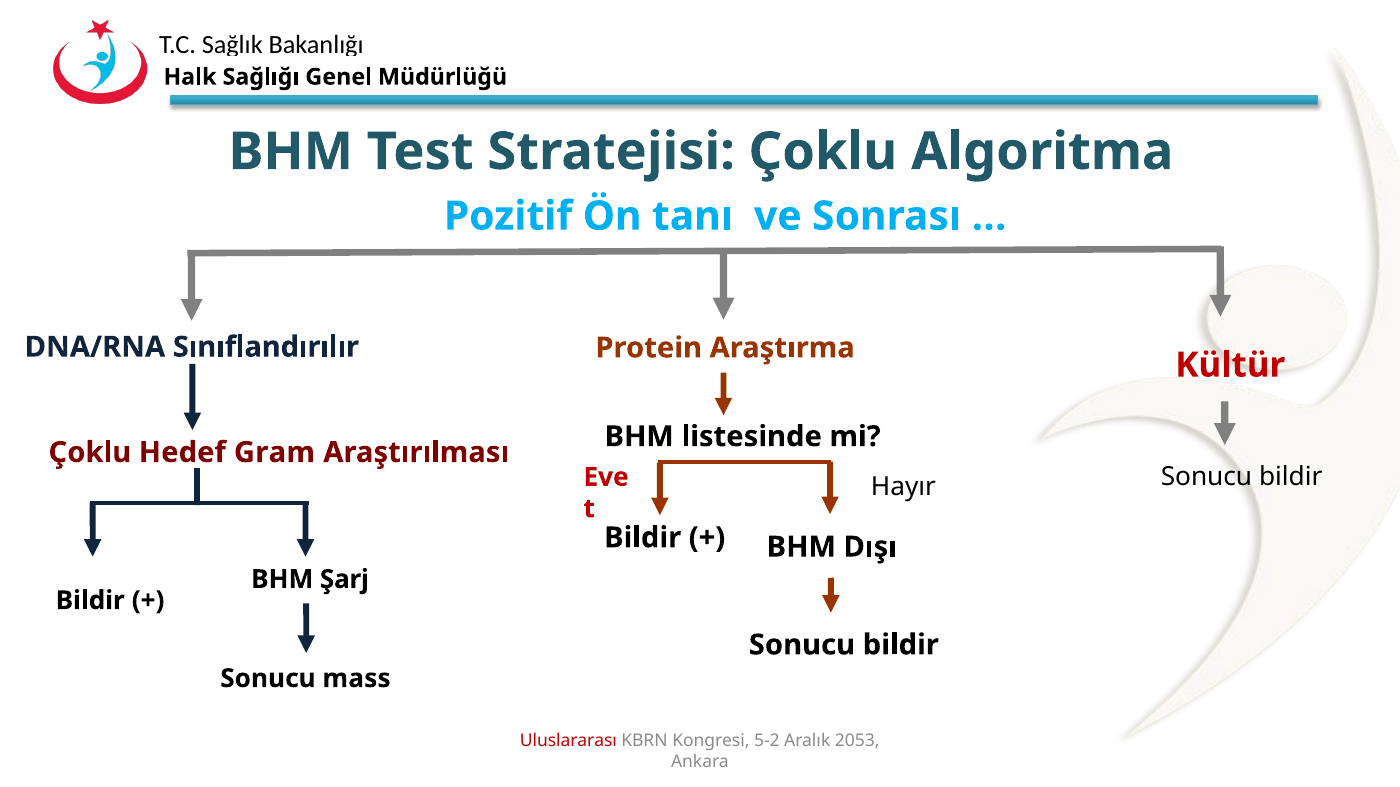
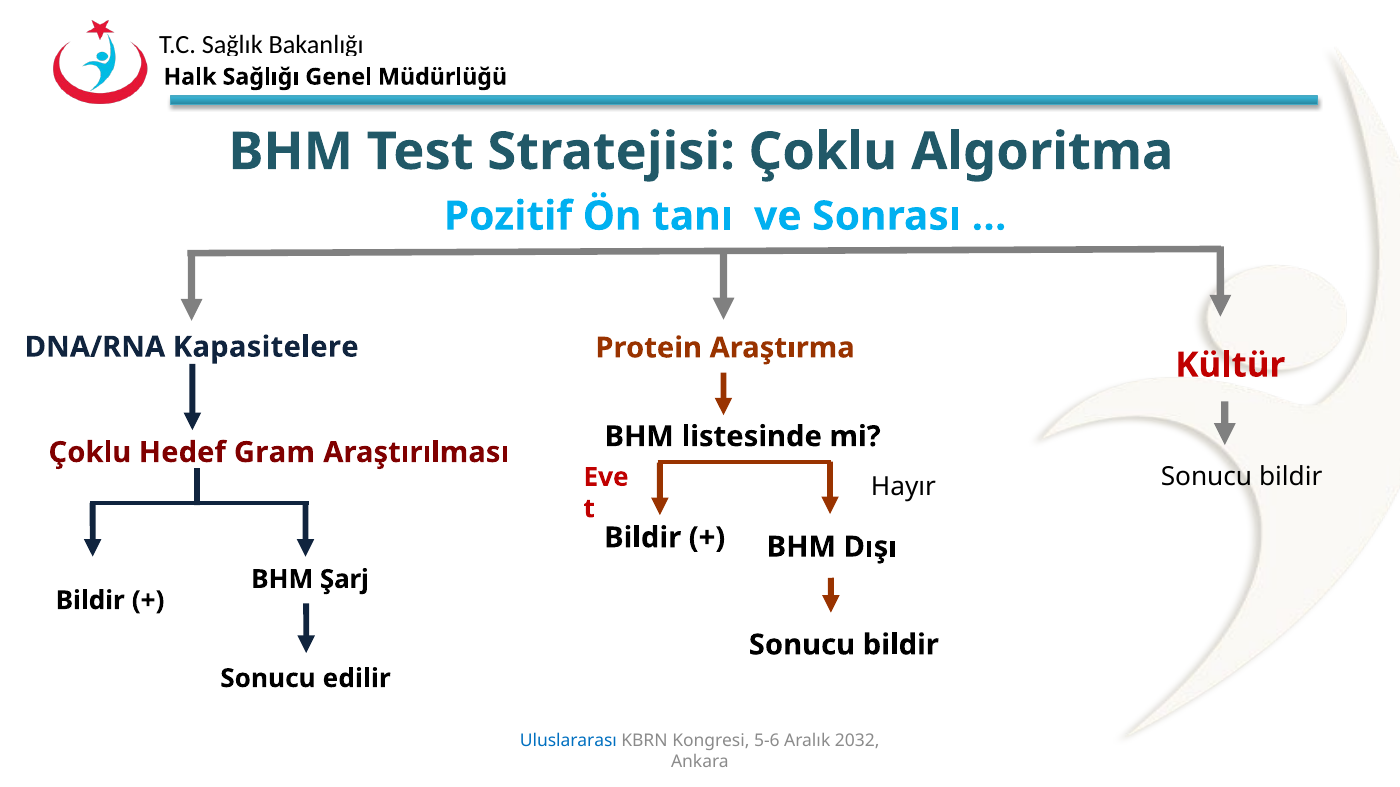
Sınıflandırılır: Sınıflandırılır -> Kapasitelere
mass: mass -> edilir
Uluslararası colour: red -> blue
5-2: 5-2 -> 5-6
2053: 2053 -> 2032
